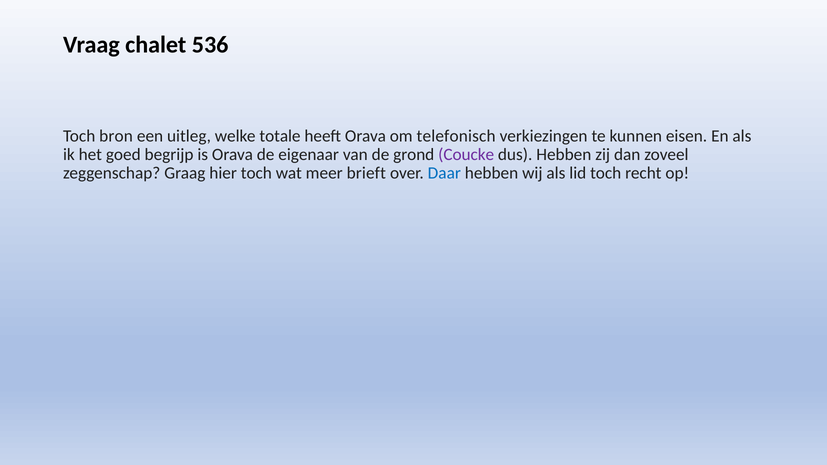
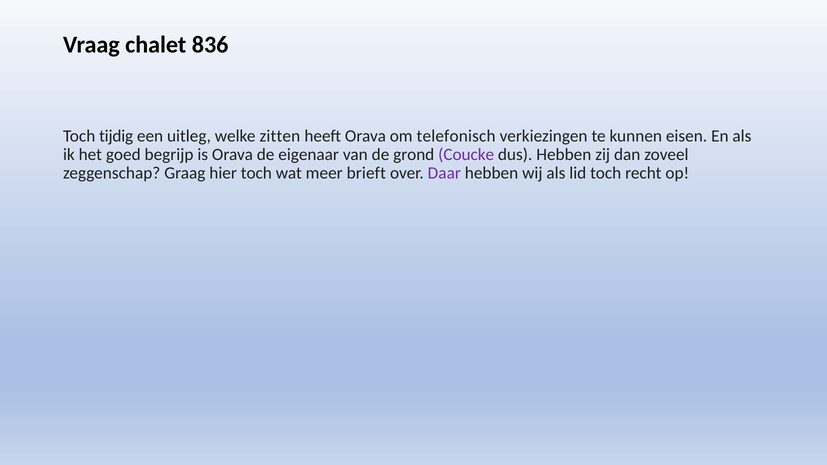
536: 536 -> 836
bron: bron -> tijdig
totale: totale -> zitten
Daar colour: blue -> purple
